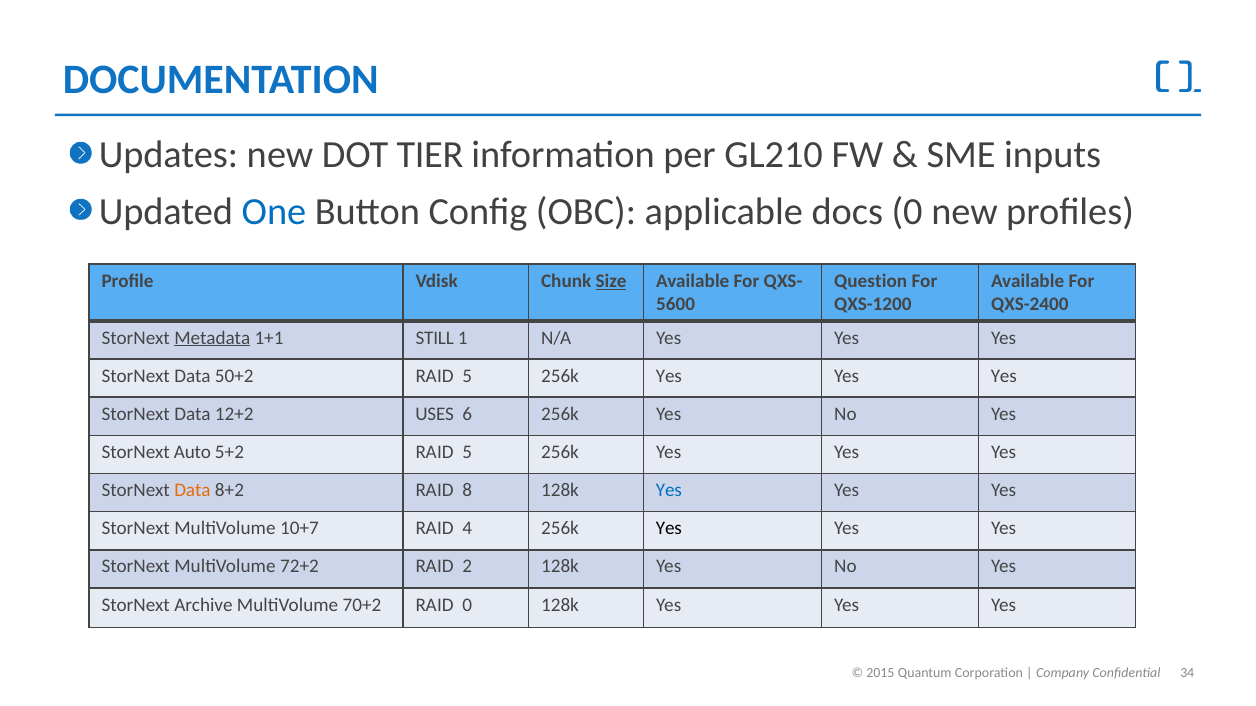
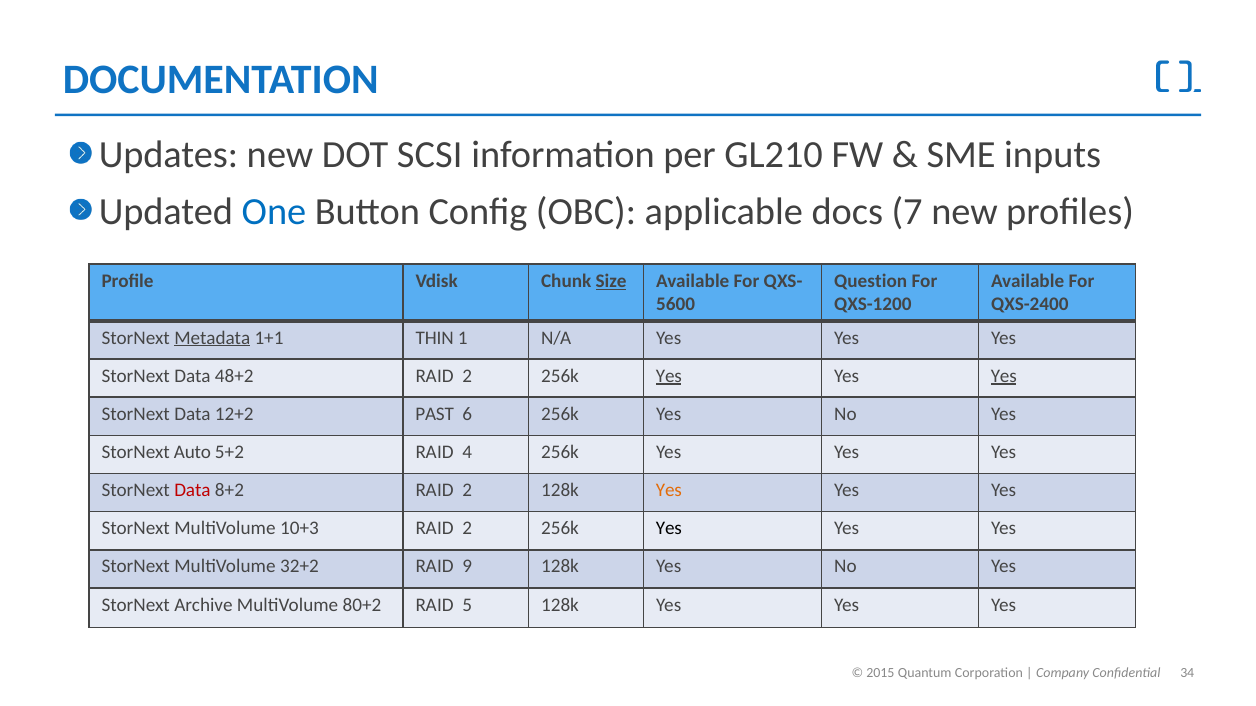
TIER: TIER -> SCSI
docs 0: 0 -> 7
STILL: STILL -> THIN
50+2: 50+2 -> 48+2
5 at (467, 376): 5 -> 2
Yes at (669, 376) underline: none -> present
Yes at (1004, 376) underline: none -> present
USES: USES -> PAST
5+2 RAID 5: 5 -> 4
Data at (192, 491) colour: orange -> red
8+2 RAID 8: 8 -> 2
Yes at (669, 491) colour: blue -> orange
10+7: 10+7 -> 10+3
4 at (467, 529): 4 -> 2
72+2: 72+2 -> 32+2
2: 2 -> 9
70+2: 70+2 -> 80+2
RAID 0: 0 -> 5
